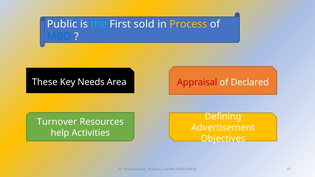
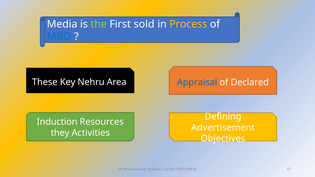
Public: Public -> Media
the colour: light blue -> light green
Needs: Needs -> Nehru
Appraisal colour: red -> blue
Turnover: Turnover -> Induction
help: help -> they
